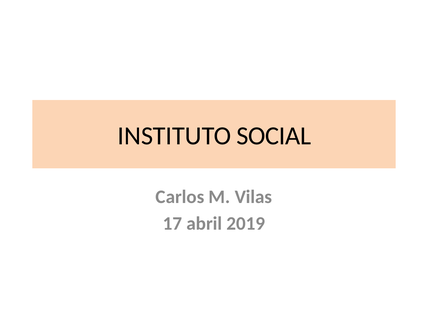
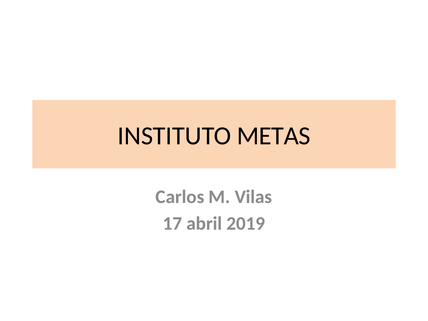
SOCIAL: SOCIAL -> METAS
